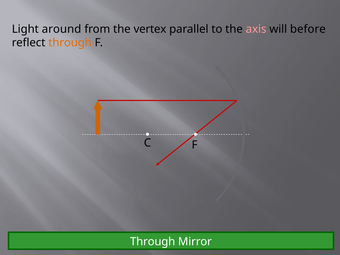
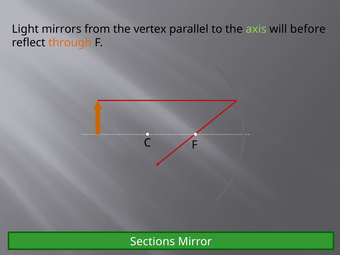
around: around -> mirrors
axis colour: pink -> light green
Through at (153, 242): Through -> Sections
